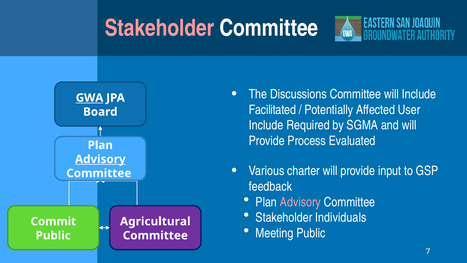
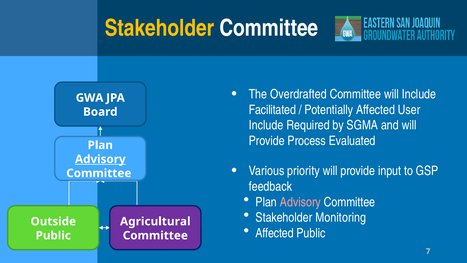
Stakeholder at (159, 28) colour: pink -> yellow
Discussions: Discussions -> Overdrafted
GWA underline: present -> none
charter: charter -> priority
Individuals: Individuals -> Monitoring
Commit: Commit -> Outside
Meeting at (275, 233): Meeting -> Affected
